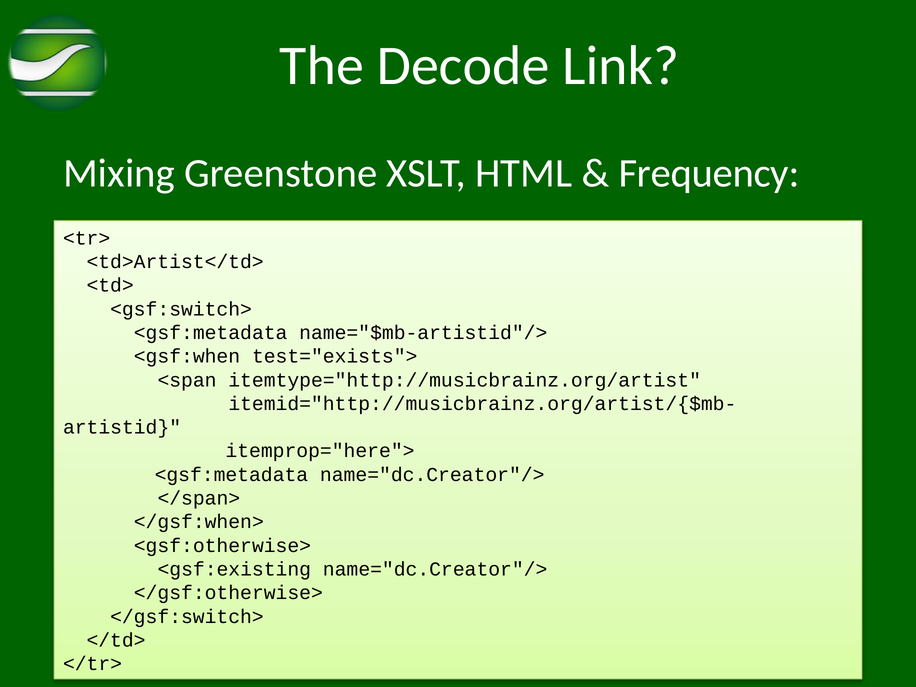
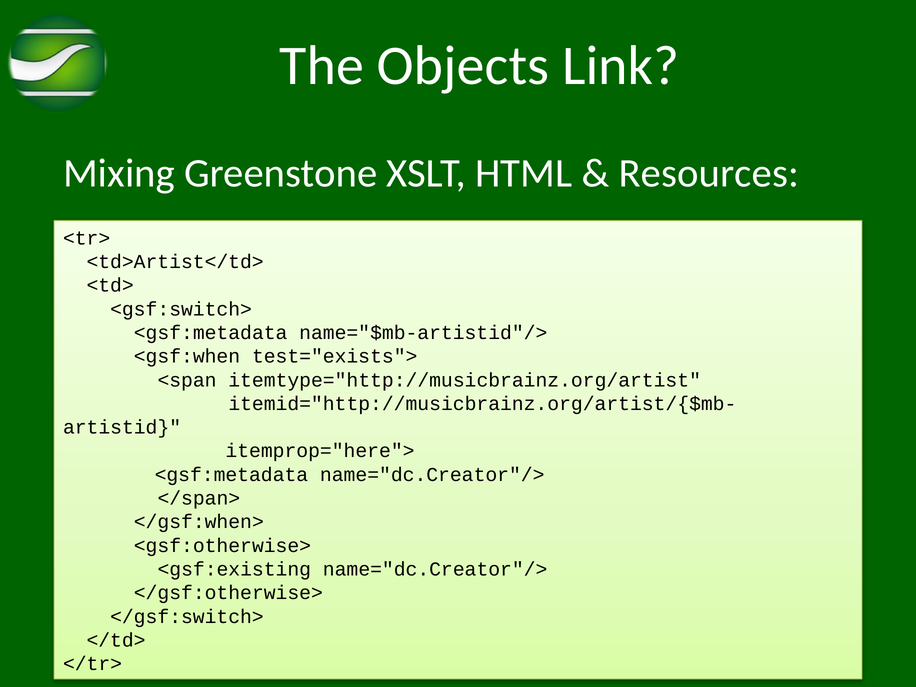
Decode: Decode -> Objects
Frequency: Frequency -> Resources
